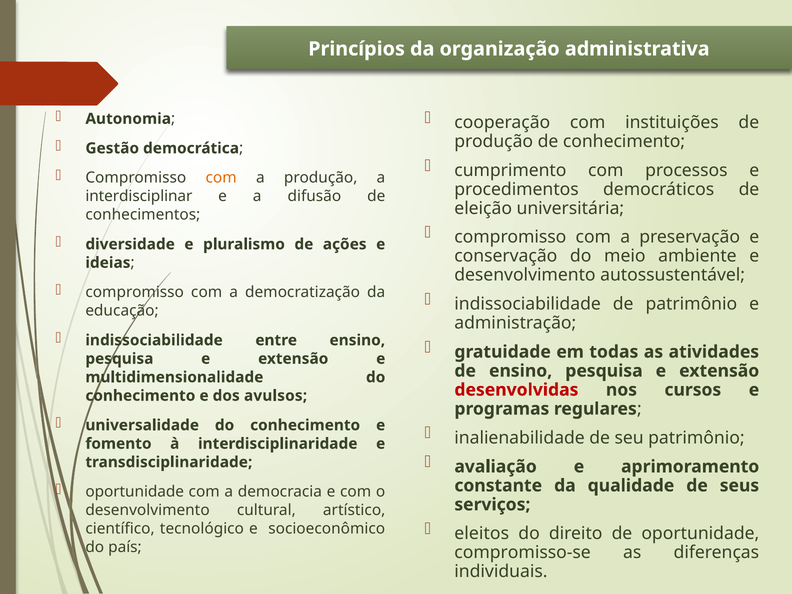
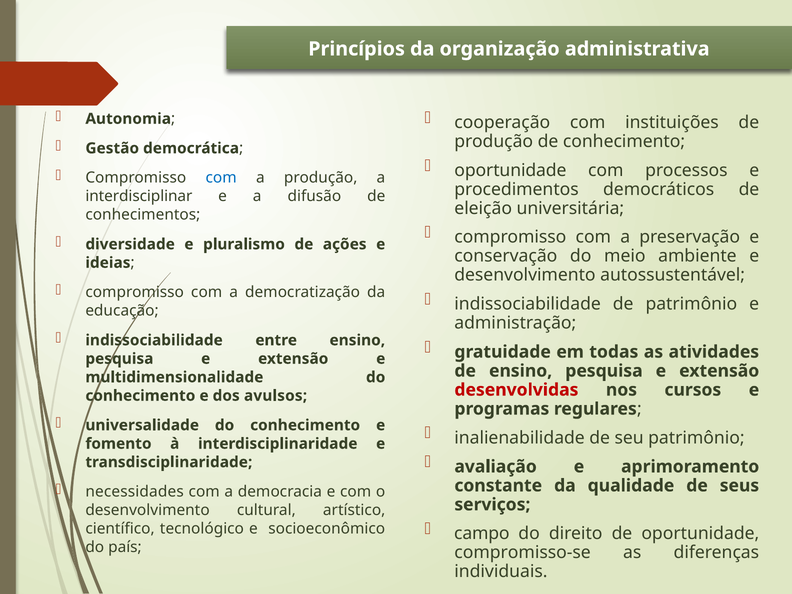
cumprimento at (510, 170): cumprimento -> oportunidade
com at (221, 178) colour: orange -> blue
oportunidade at (135, 492): oportunidade -> necessidades
eleitos: eleitos -> campo
